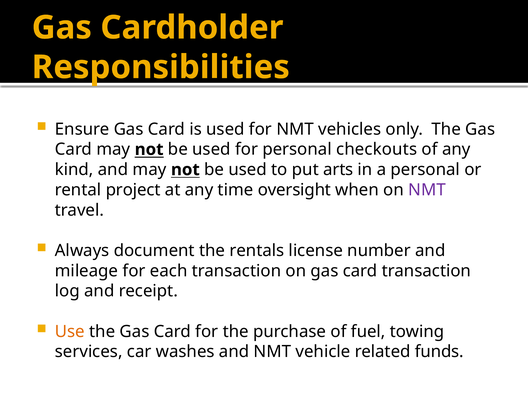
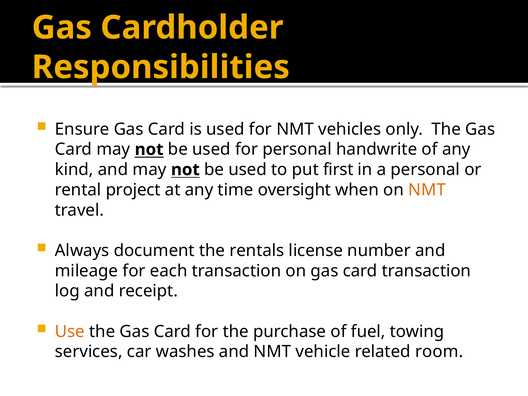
checkouts: checkouts -> handwrite
arts: arts -> first
NMT at (427, 190) colour: purple -> orange
funds: funds -> room
